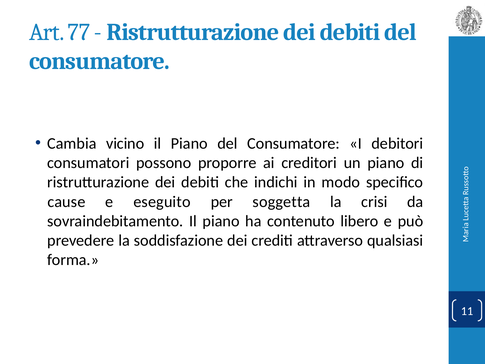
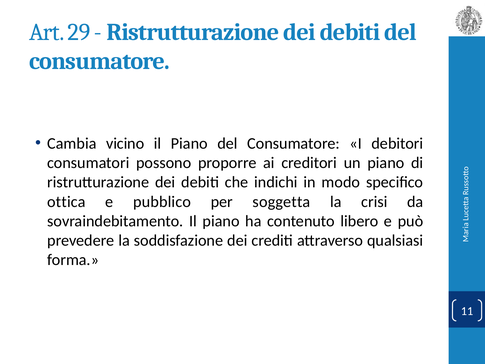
77: 77 -> 29
cause: cause -> ottica
eseguito: eseguito -> pubblico
